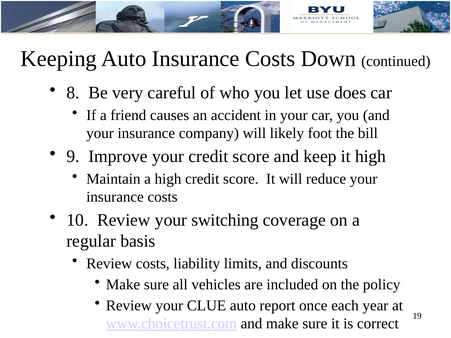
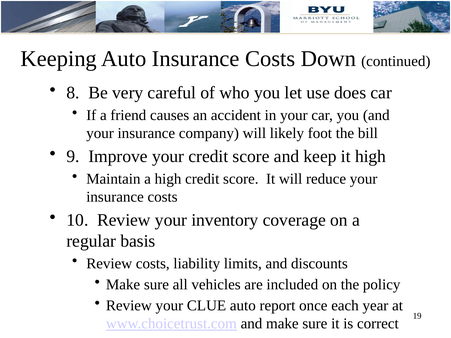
switching: switching -> inventory
